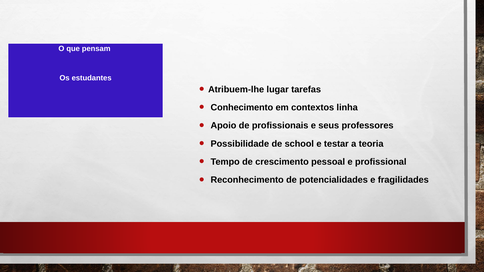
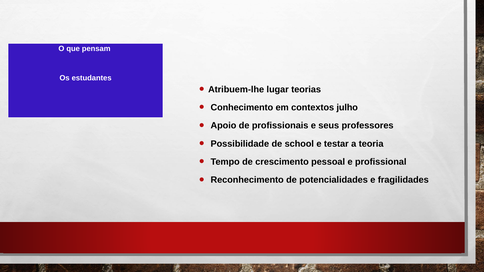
tarefas: tarefas -> teorias
linha: linha -> julho
